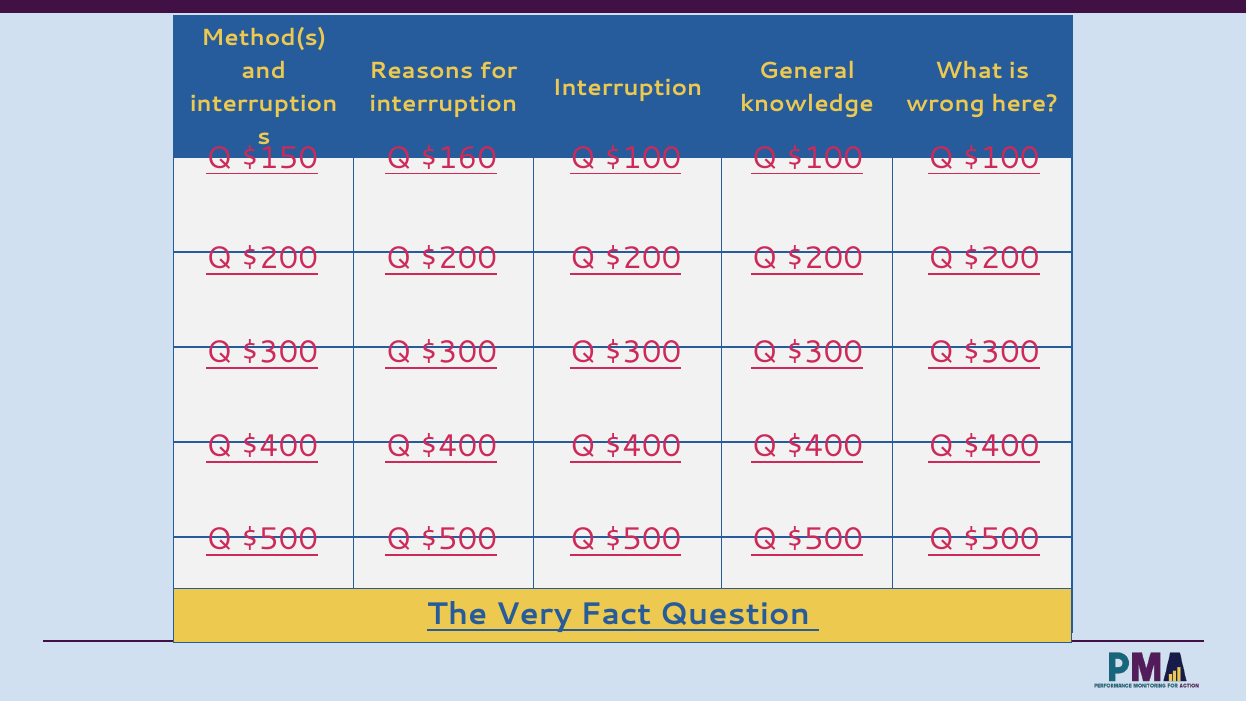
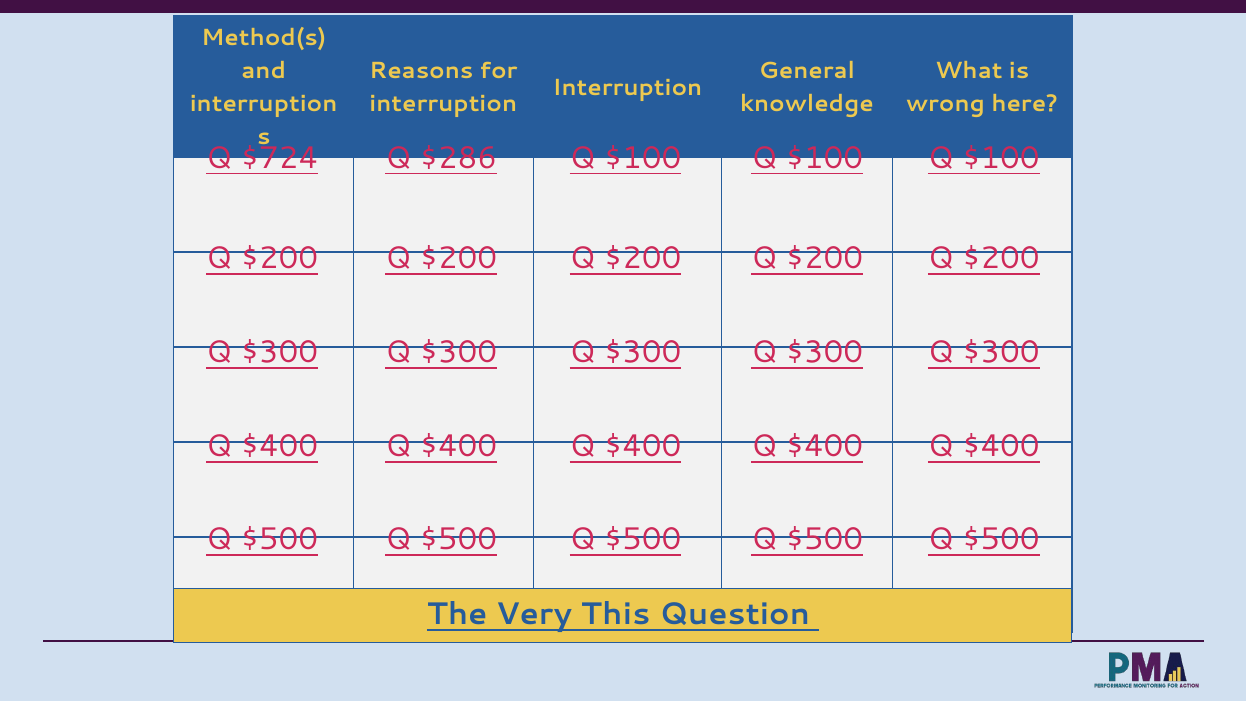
$150: $150 -> $724
$160: $160 -> $286
Fact: Fact -> This
